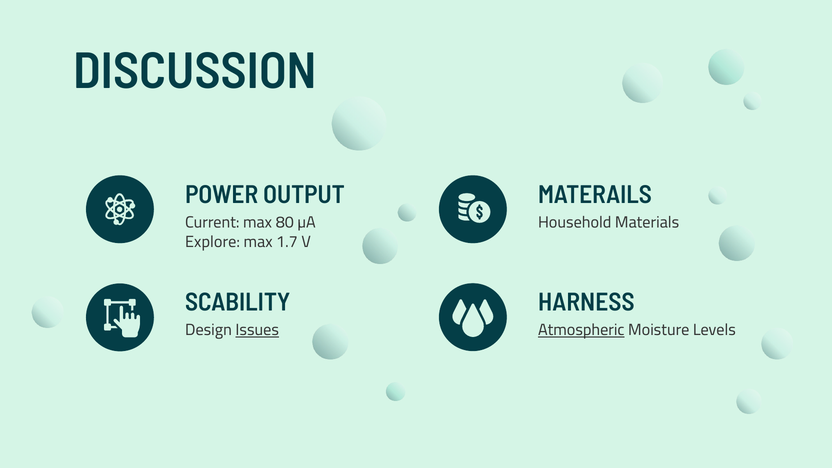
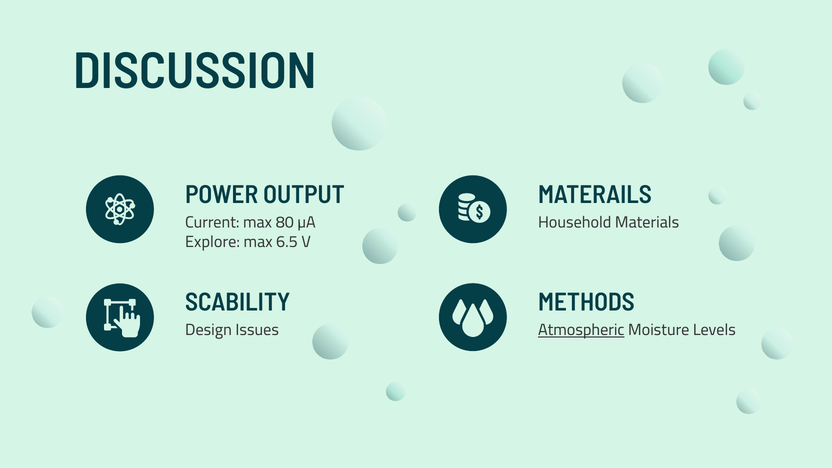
1.7: 1.7 -> 6.5
HARNESS: HARNESS -> METHODS
Issues underline: present -> none
